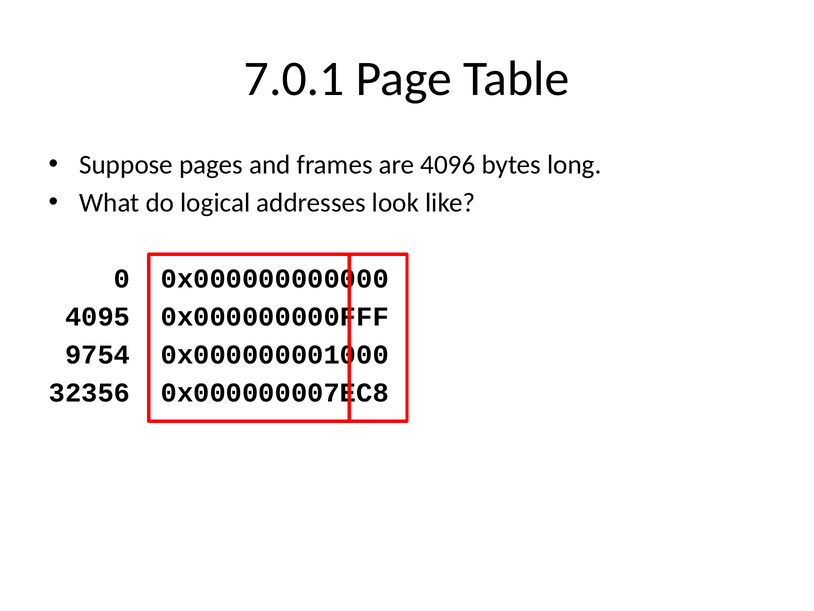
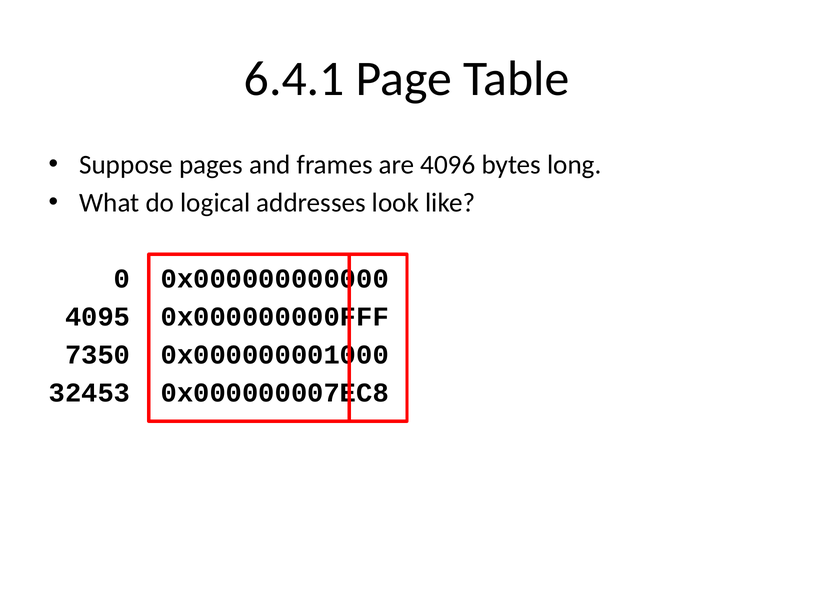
7.0.1: 7.0.1 -> 6.4.1
9754: 9754 -> 7350
32356: 32356 -> 32453
